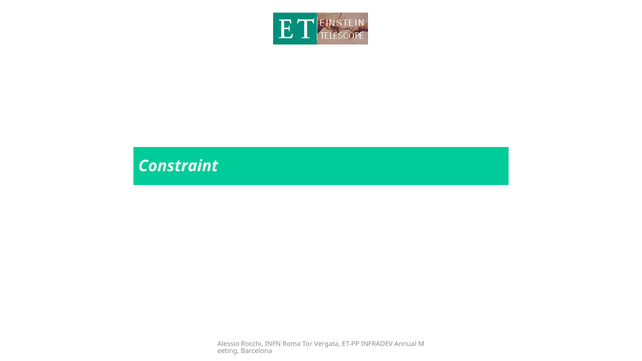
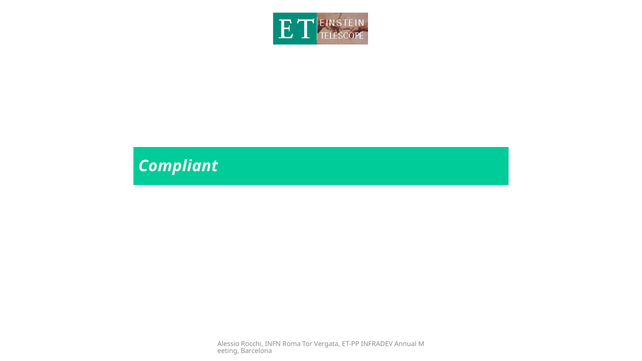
Constraint: Constraint -> Compliant
